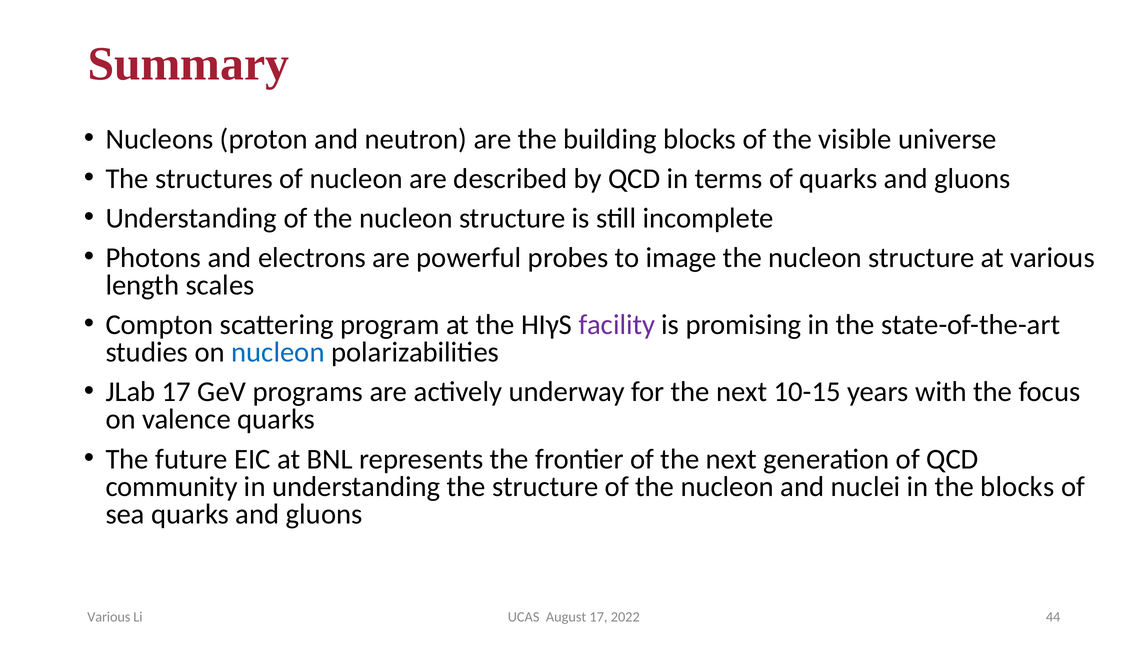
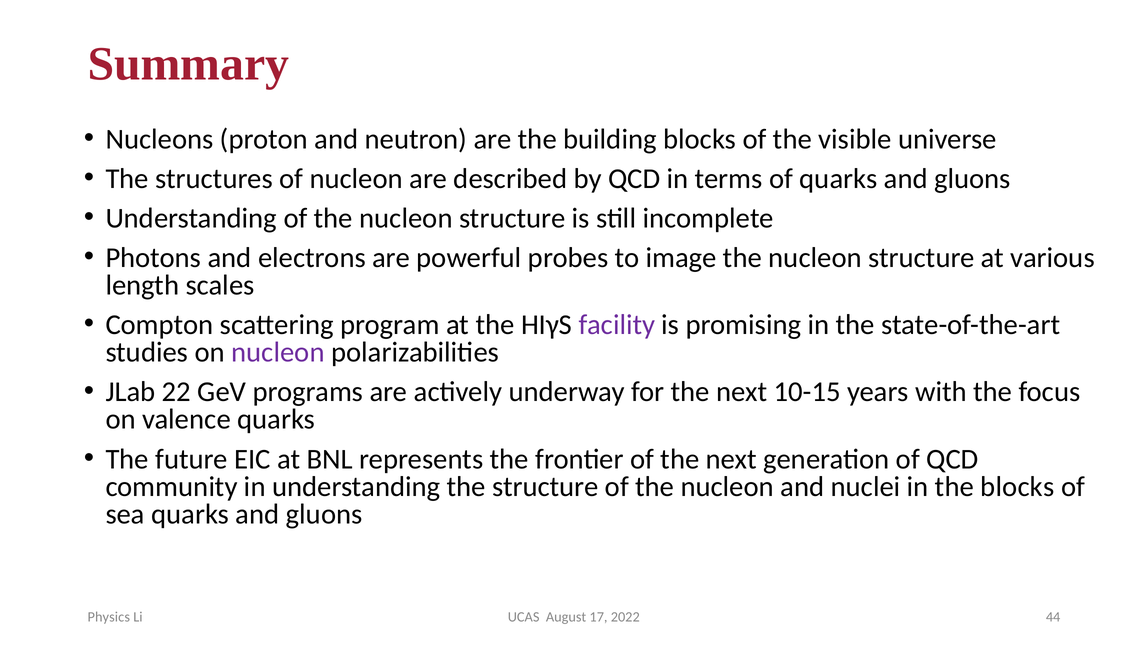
nucleon at (278, 352) colour: blue -> purple
JLab 17: 17 -> 22
Various at (109, 617): Various -> Physics
